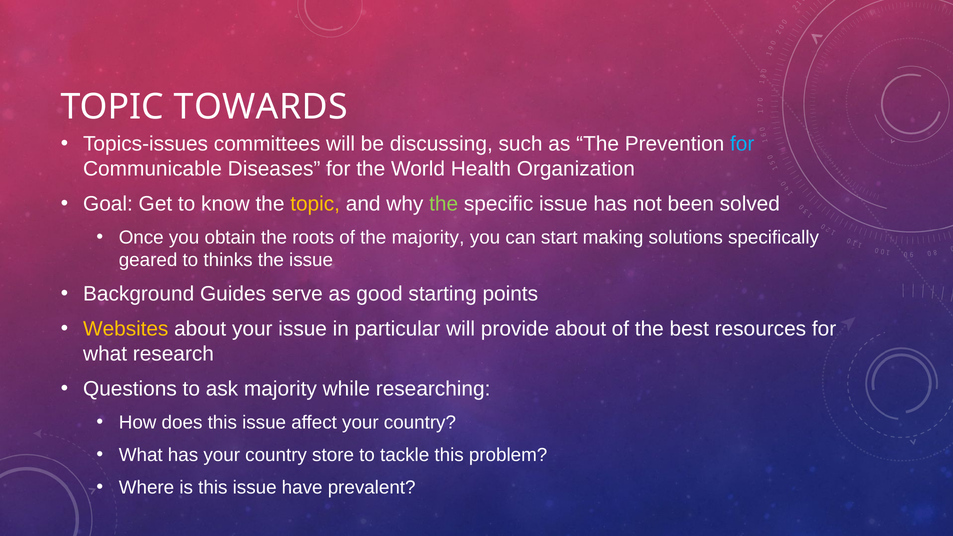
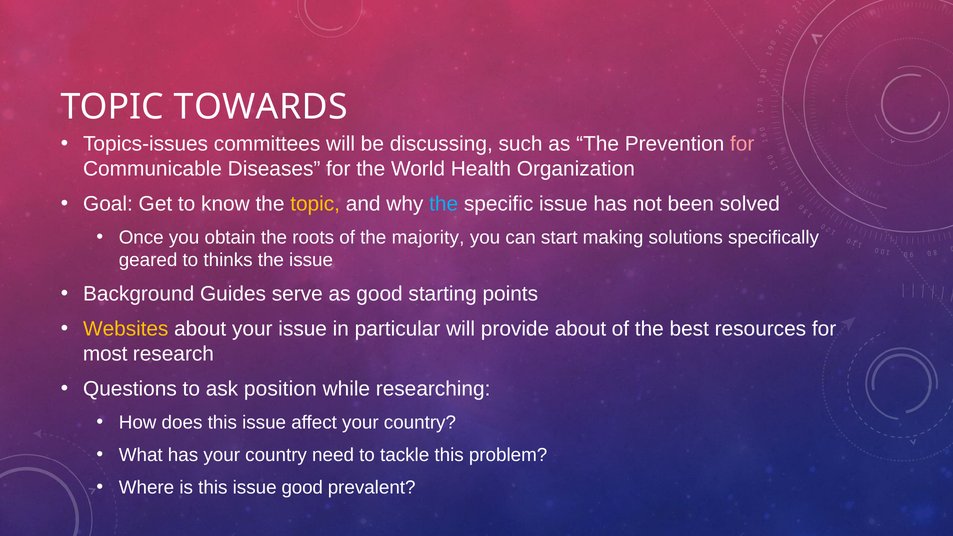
for at (742, 144) colour: light blue -> pink
the at (444, 204) colour: light green -> light blue
what at (105, 354): what -> most
ask majority: majority -> position
store: store -> need
issue have: have -> good
